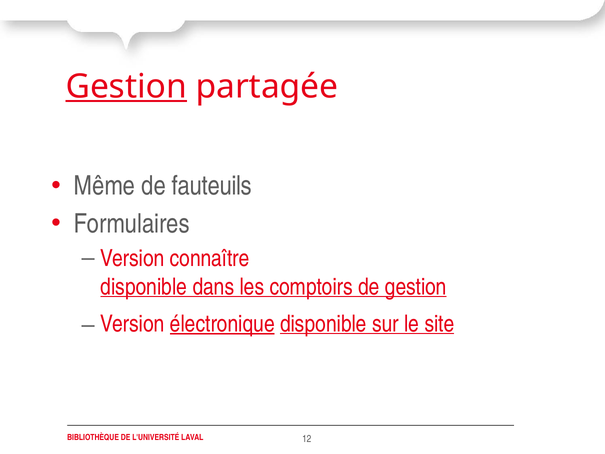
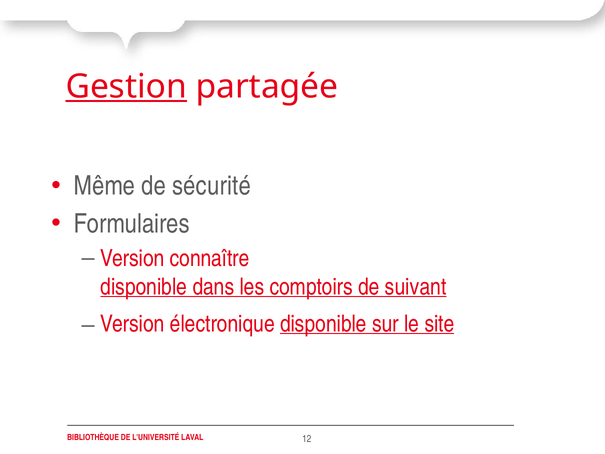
fauteuils: fauteuils -> sécurité
de gestion: gestion -> suivant
électronique underline: present -> none
